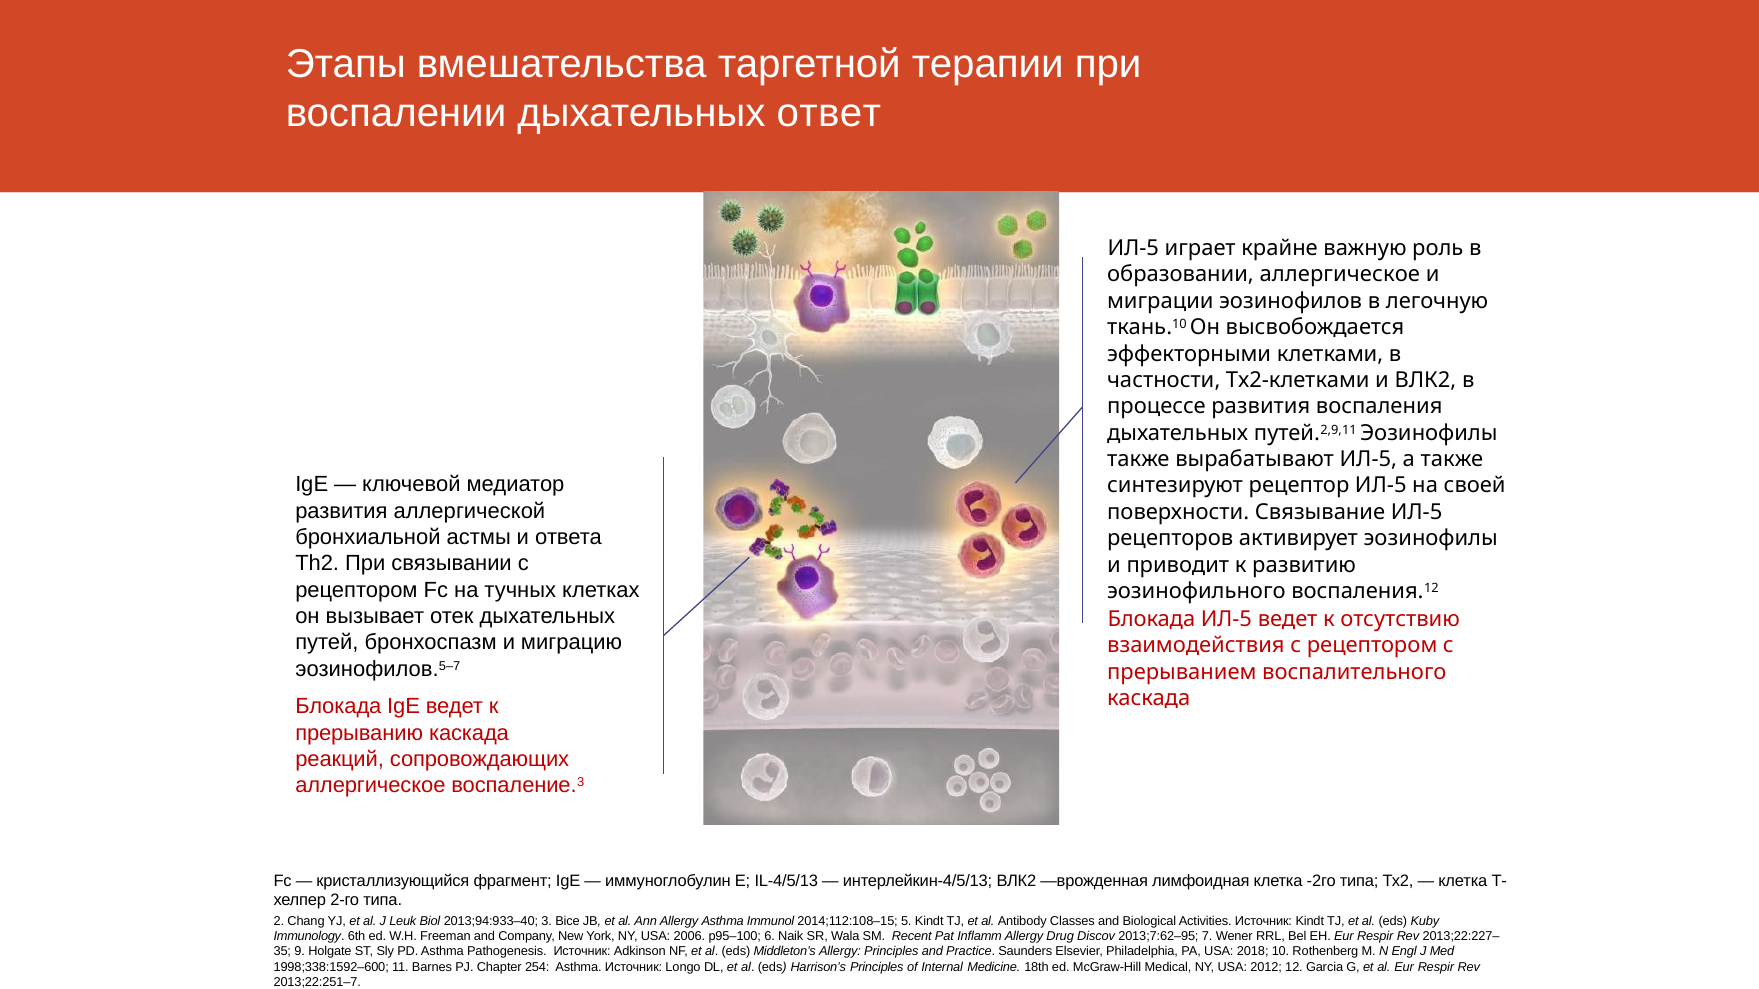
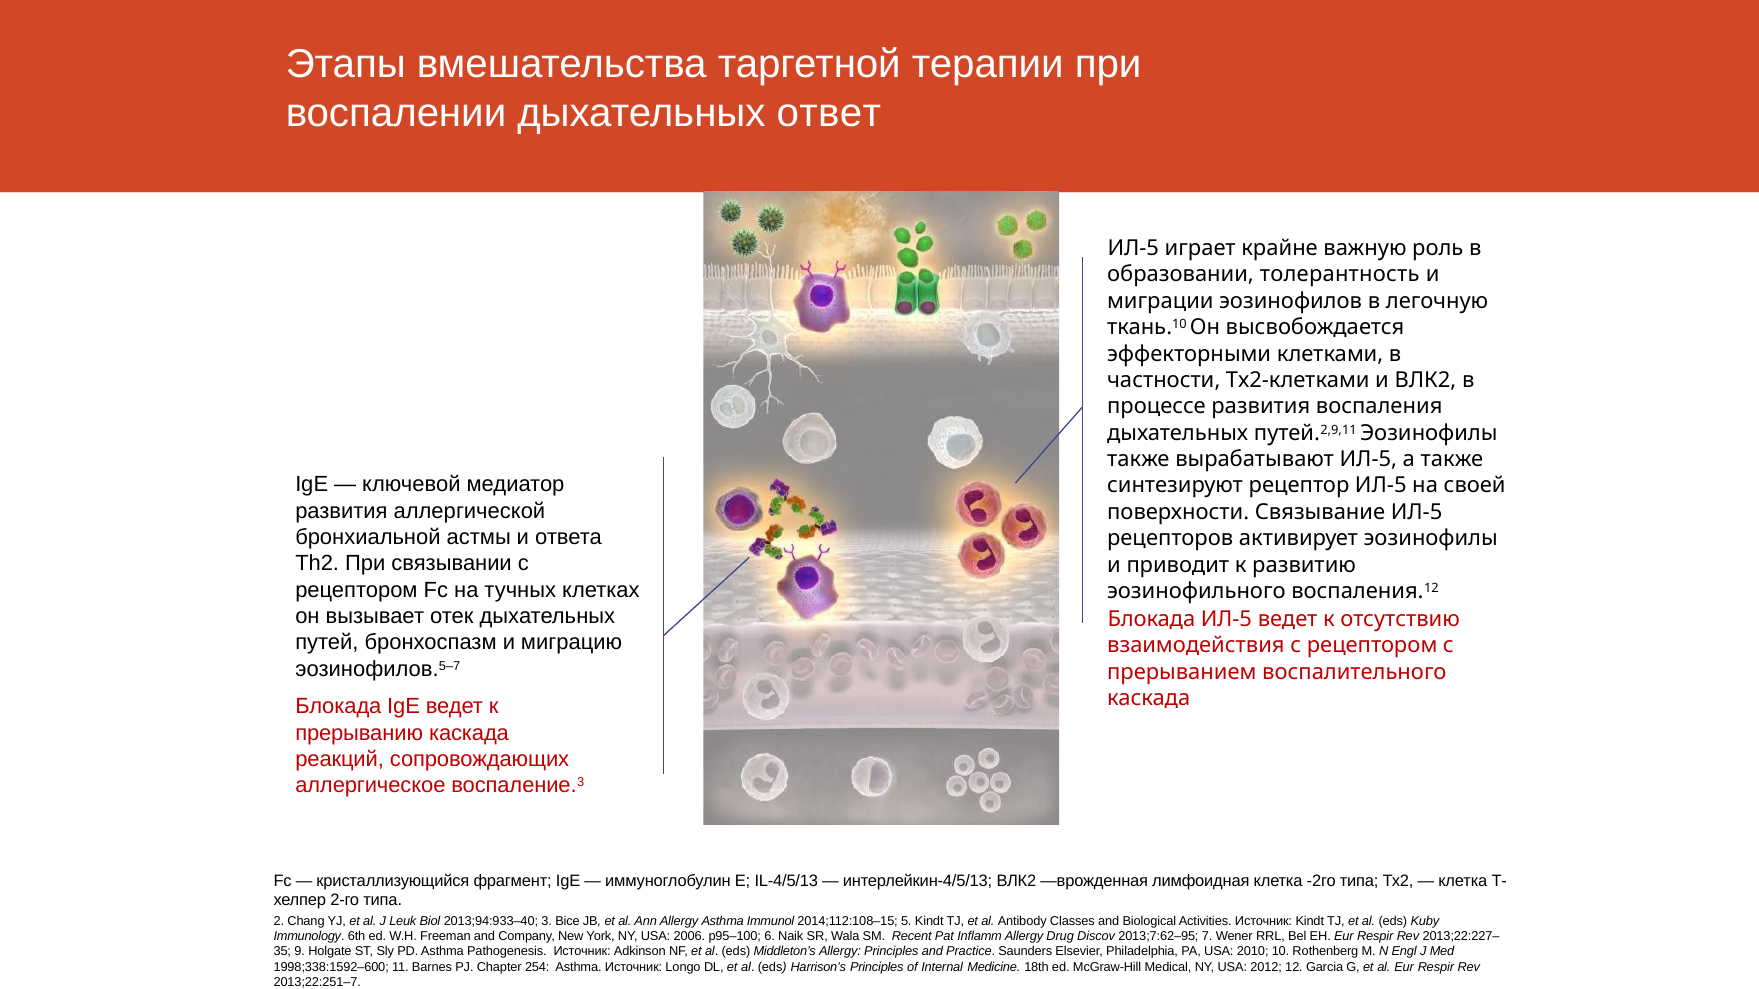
образовании аллергическое: аллергическое -> толерантность
2018: 2018 -> 2010
